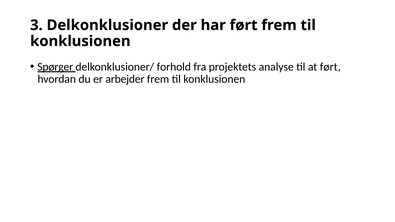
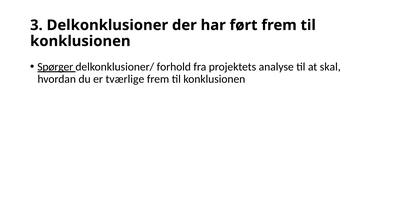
at ført: ført -> skal
arbejder: arbejder -> tværlige
